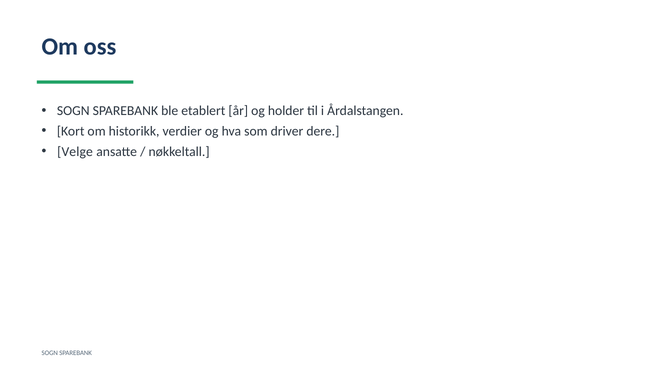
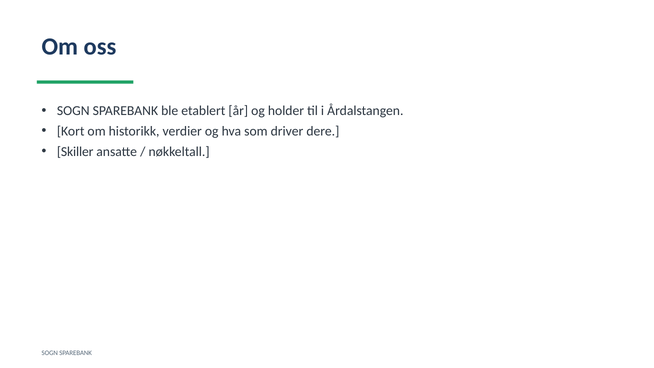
Velge: Velge -> Skiller
